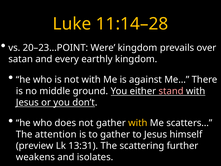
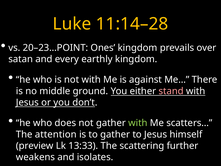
Were: Were -> Ones
with at (138, 123) colour: yellow -> light green
13:31: 13:31 -> 13:33
